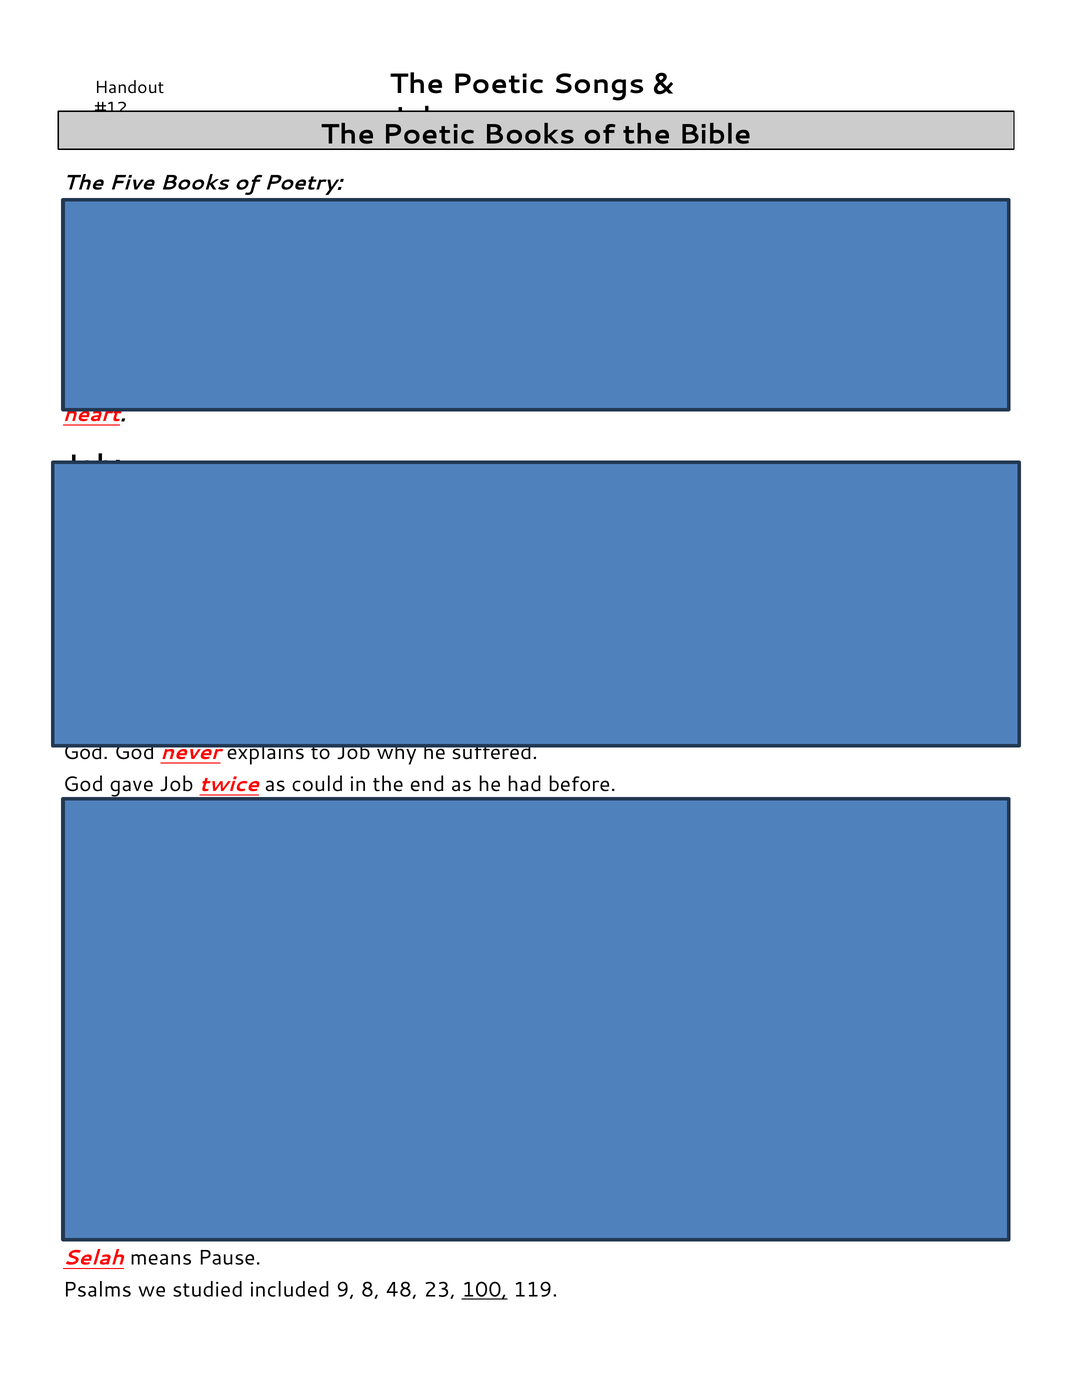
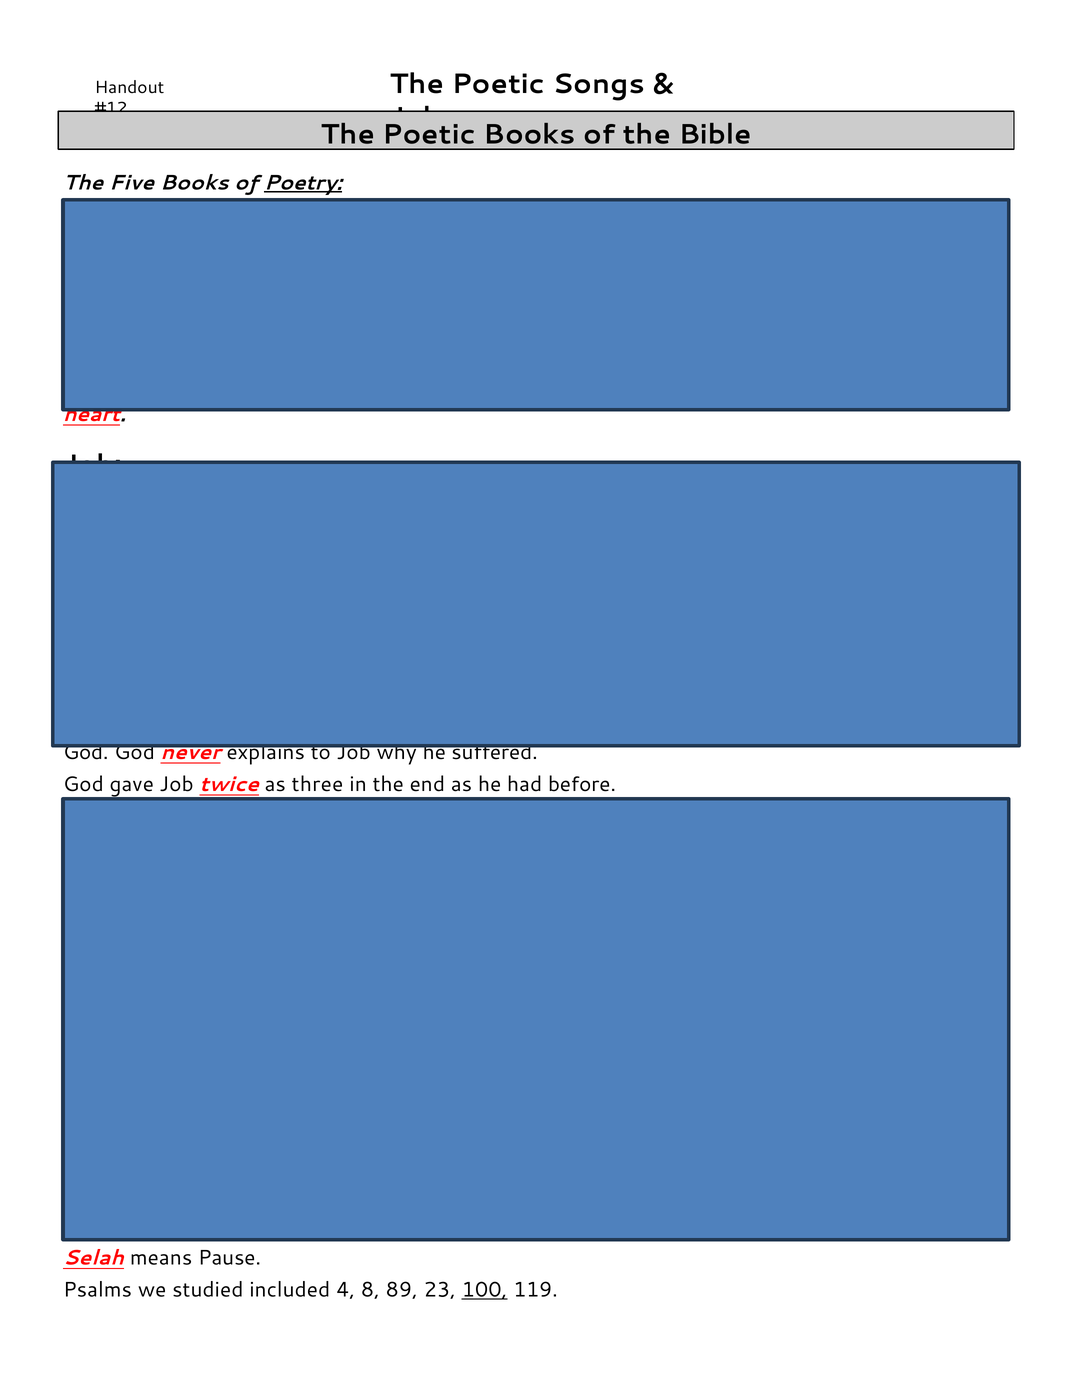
Poetry at (303, 183) underline: none -> present
could: could -> three
included 9: 9 -> 4
48: 48 -> 89
